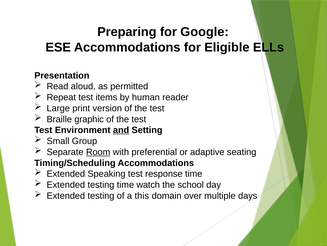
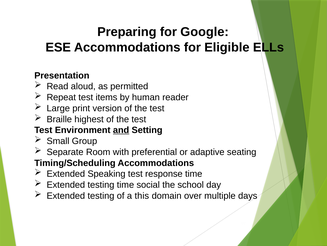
graphic: graphic -> highest
Room underline: present -> none
watch: watch -> social
